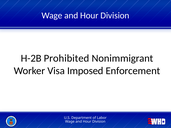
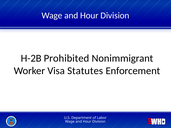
Imposed: Imposed -> Statutes
